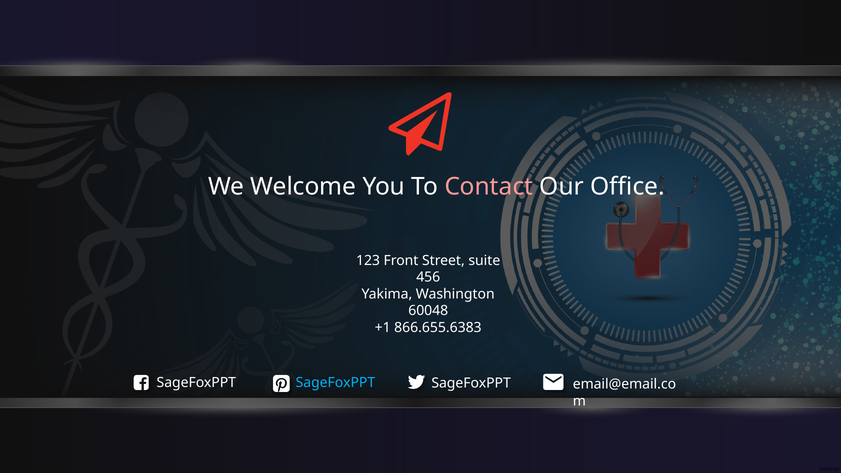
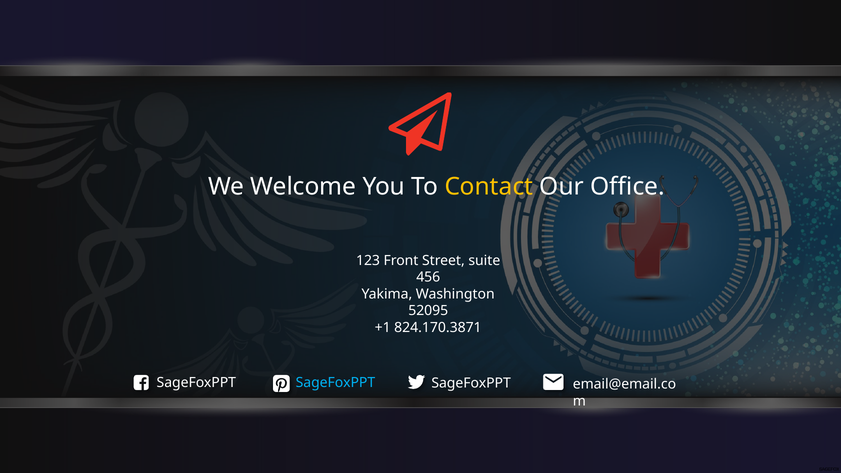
Contact colour: pink -> yellow
60048: 60048 -> 52095
866.655.6383: 866.655.6383 -> 824.170.3871
